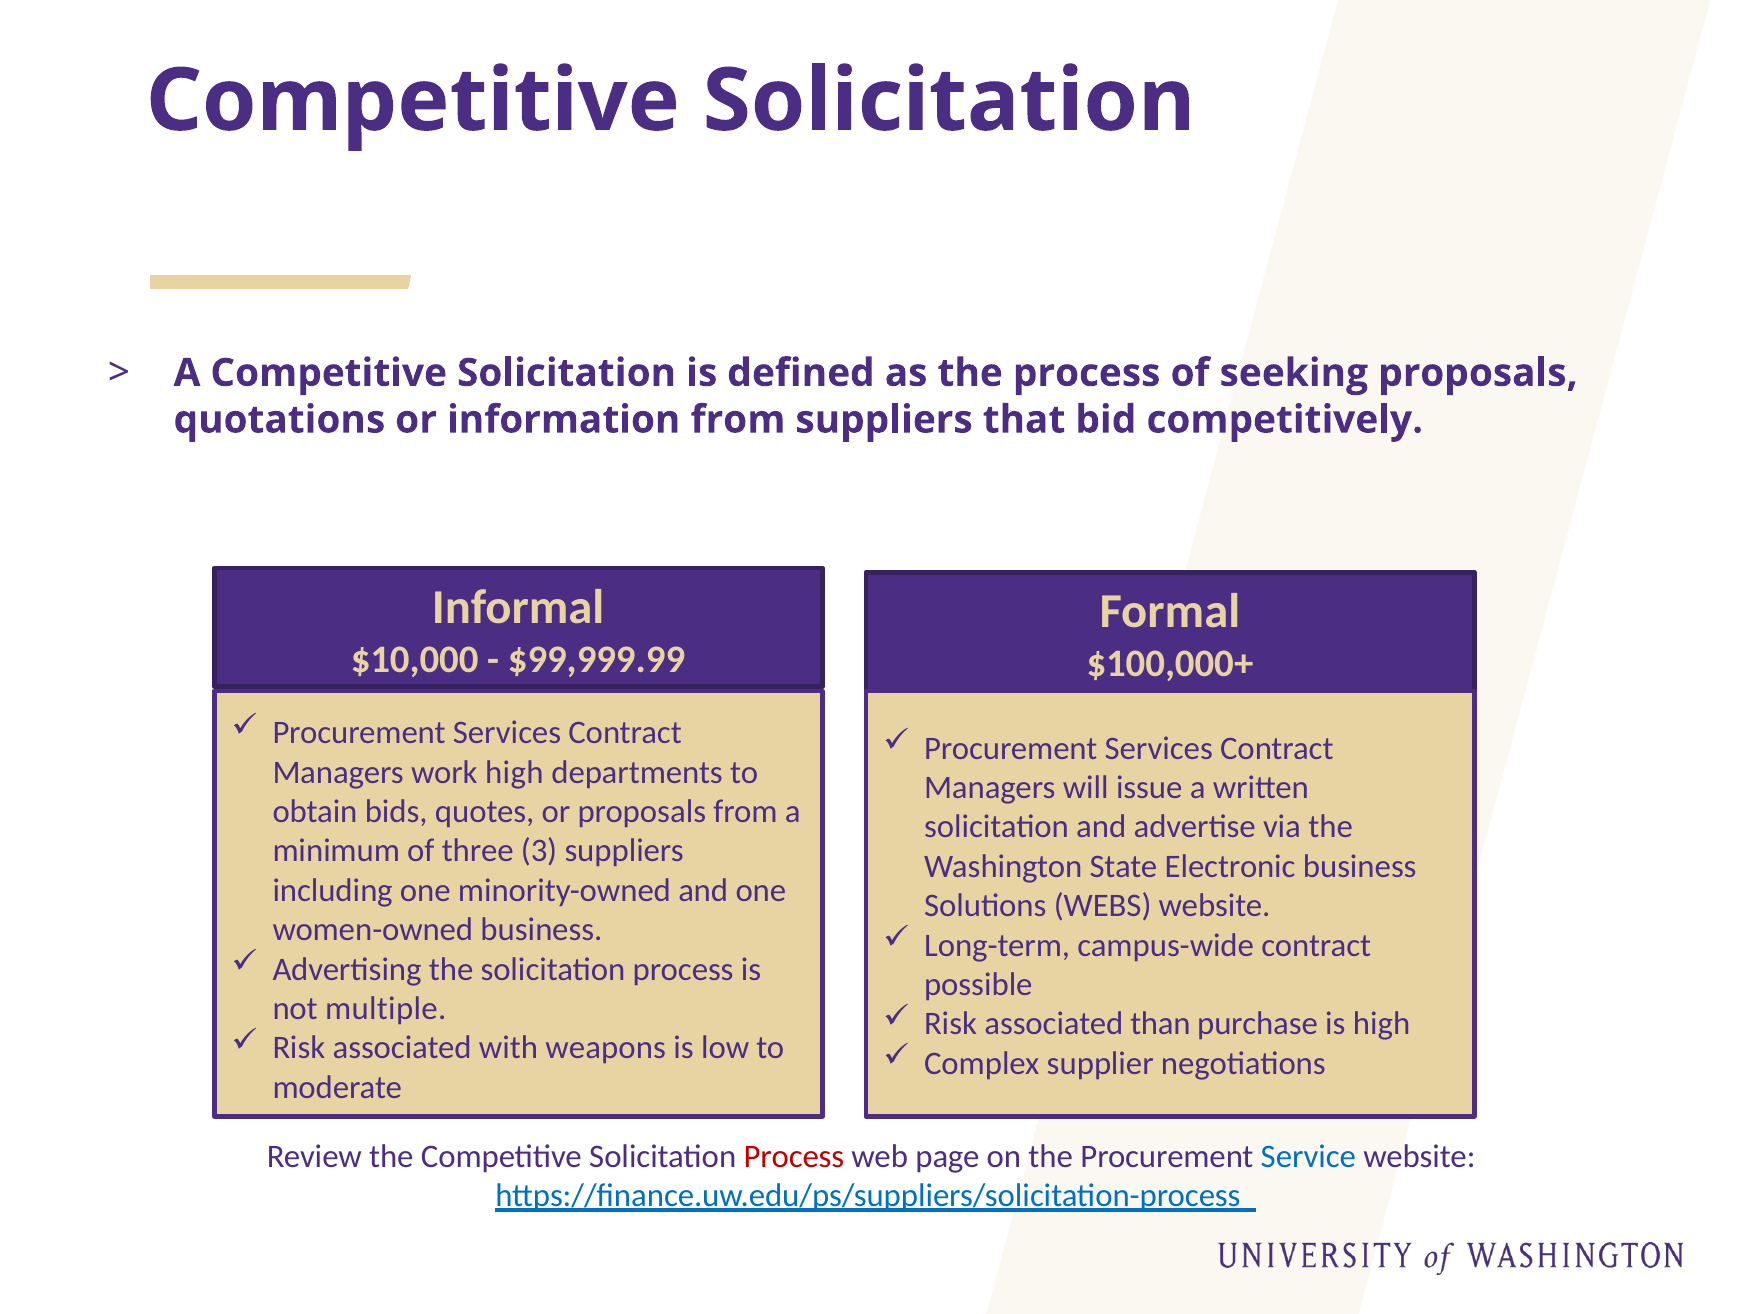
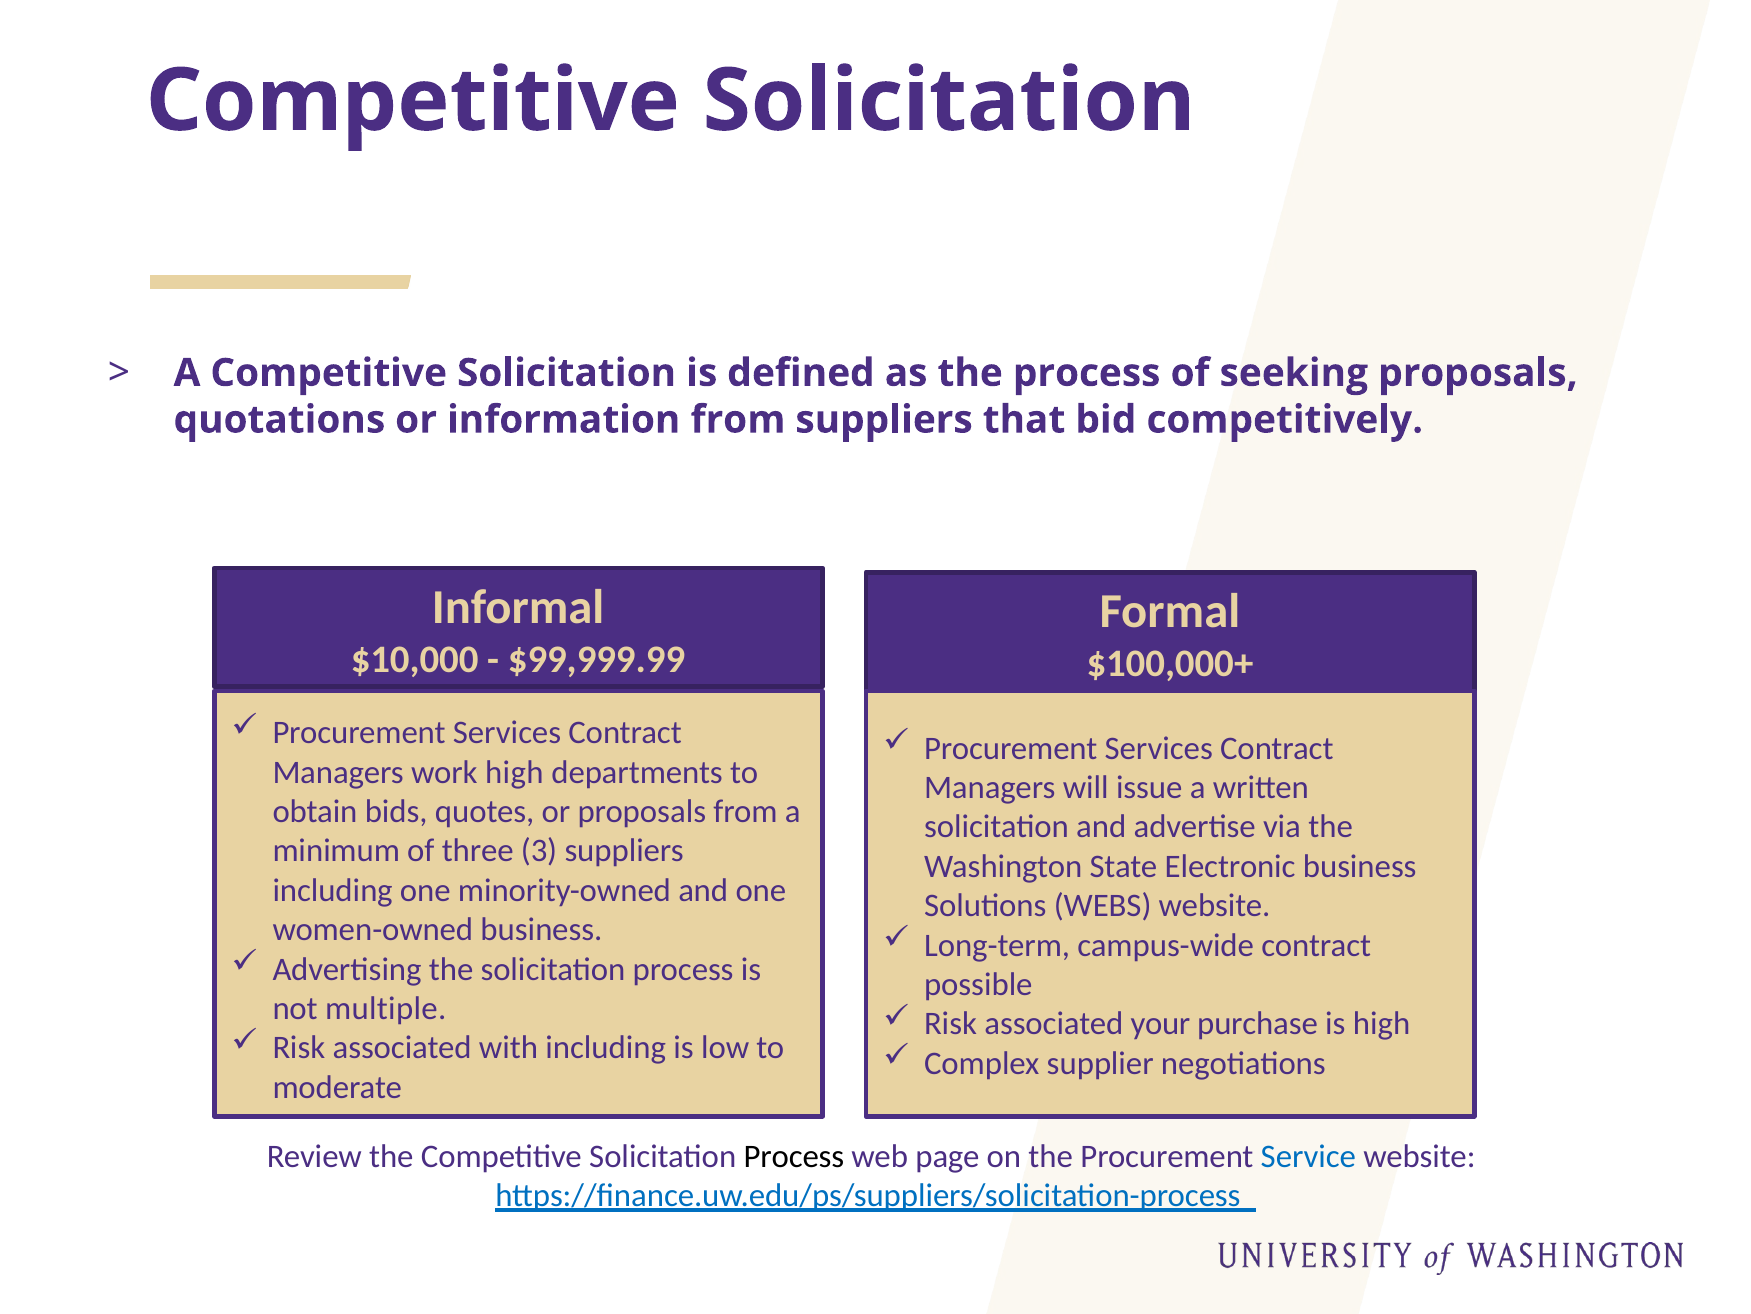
than: than -> your
with weapons: weapons -> including
Process at (794, 1156) colour: red -> black
